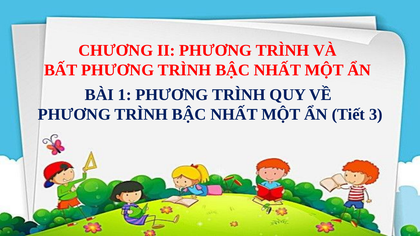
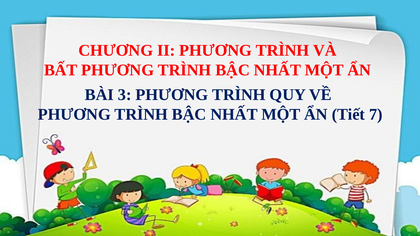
1: 1 -> 3
3: 3 -> 7
